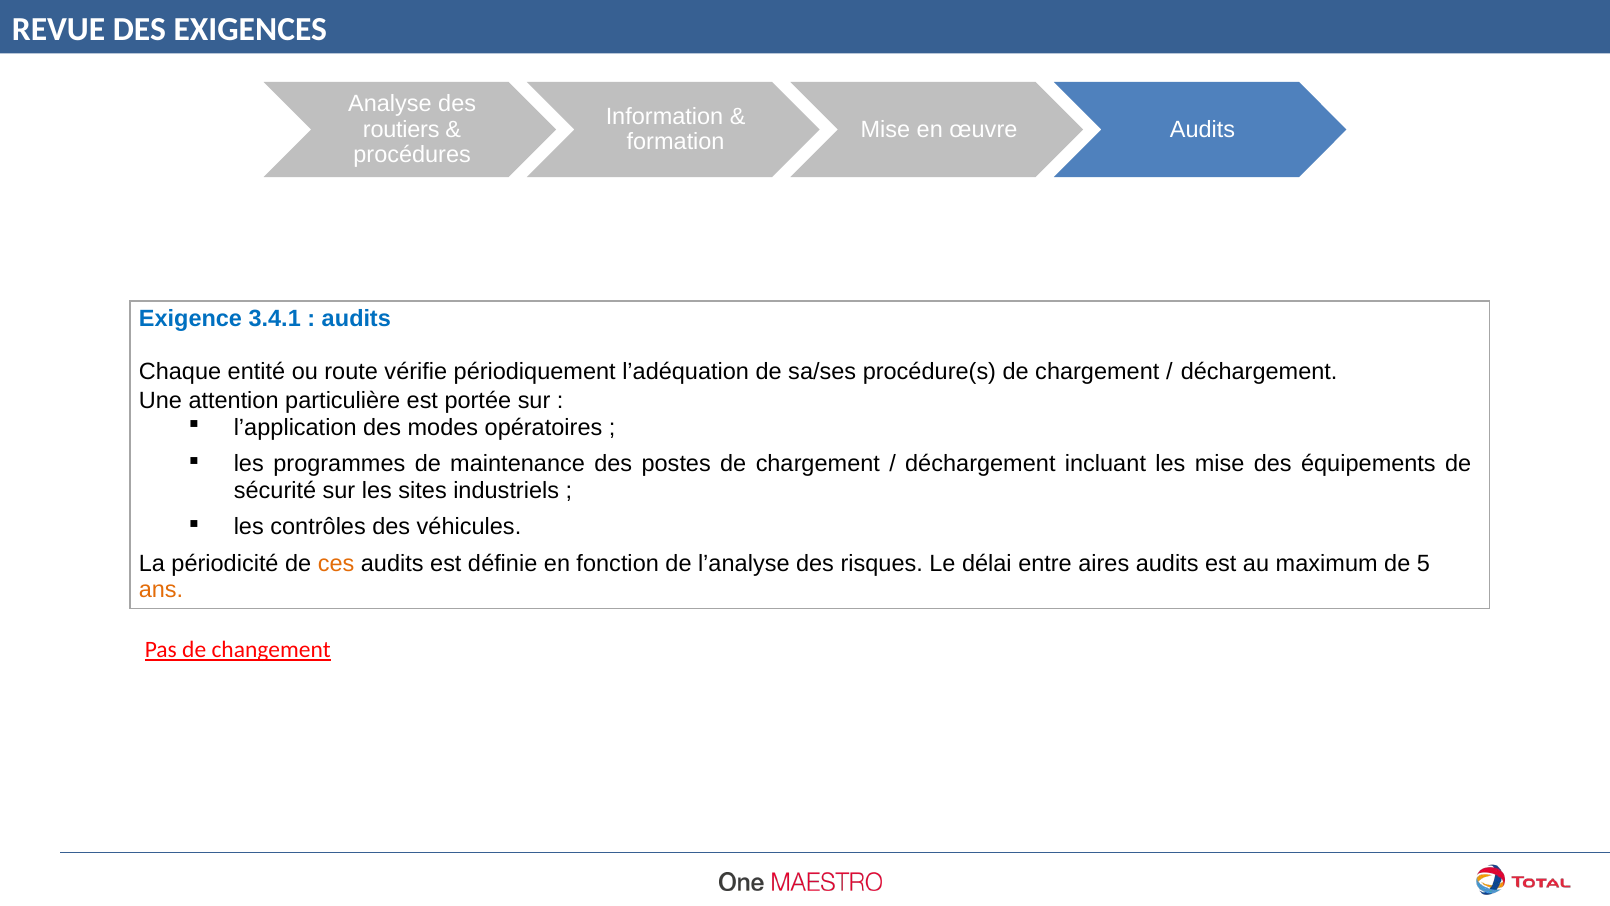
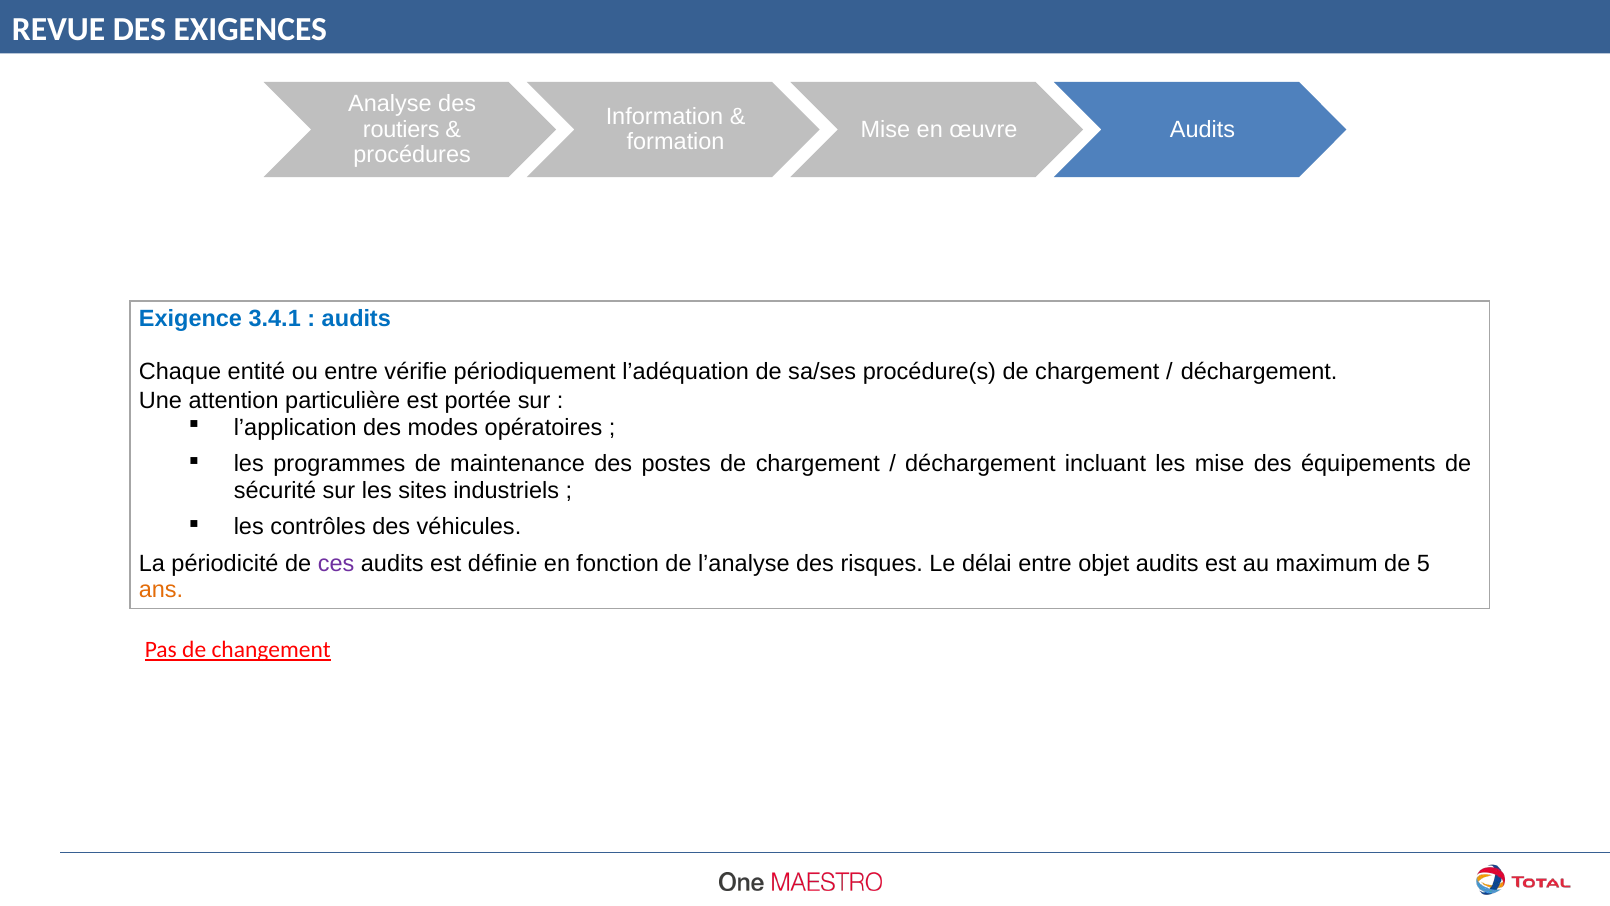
ou route: route -> entre
ces colour: orange -> purple
aires: aires -> objet
